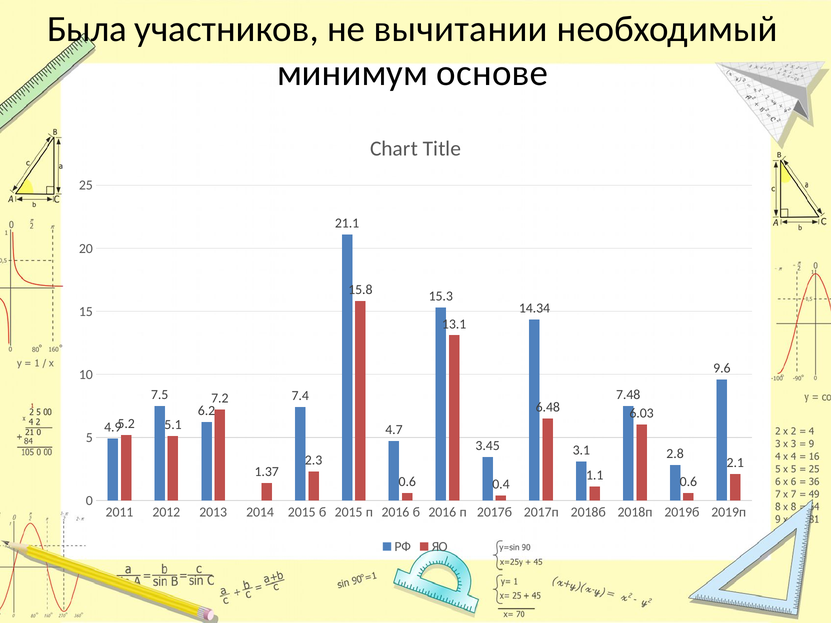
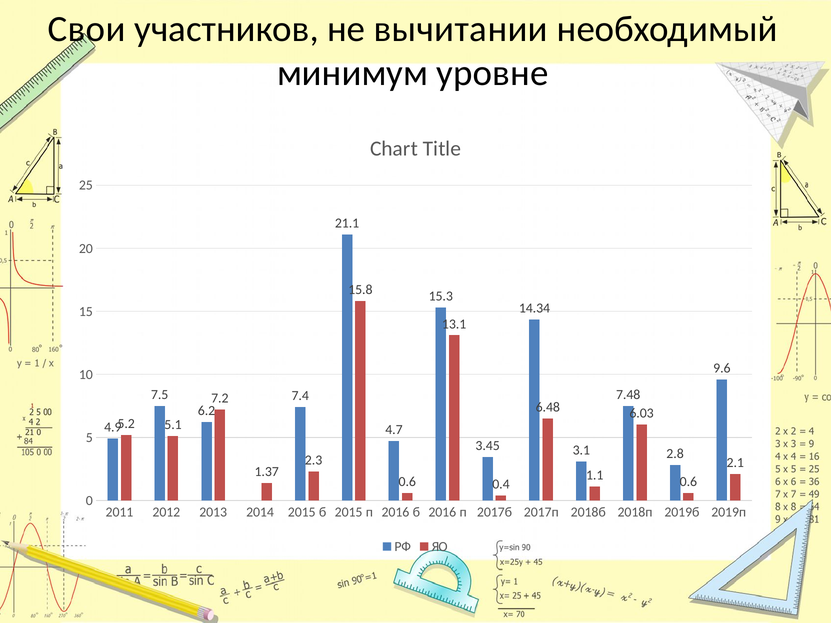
Была: Была -> Свои
основе: основе -> уровне
